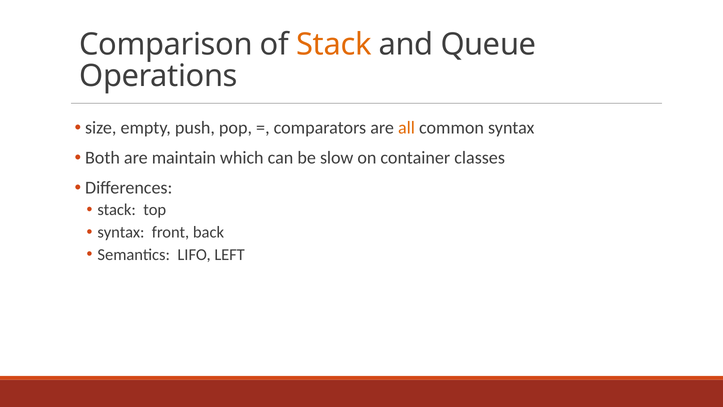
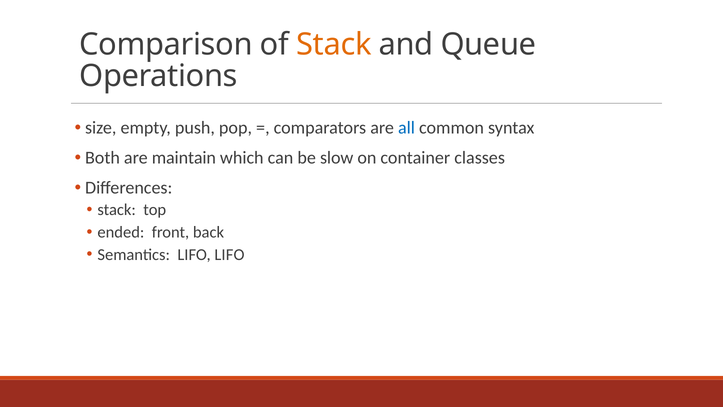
all colour: orange -> blue
syntax at (121, 232): syntax -> ended
LIFO LEFT: LEFT -> LIFO
